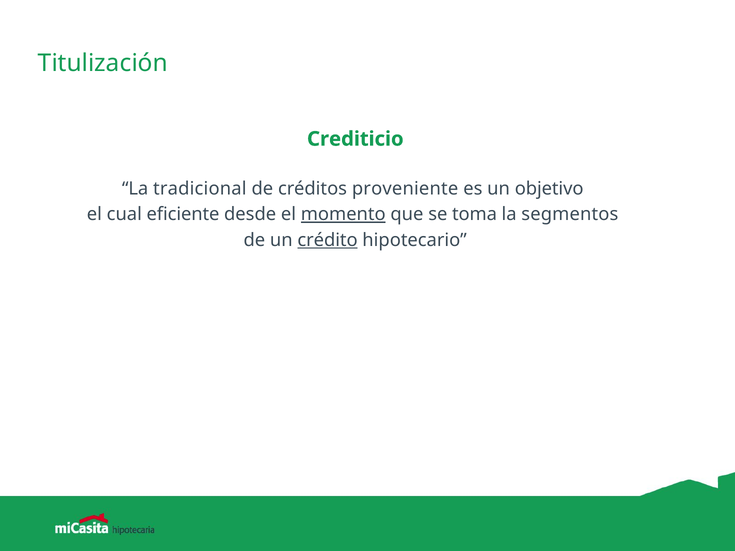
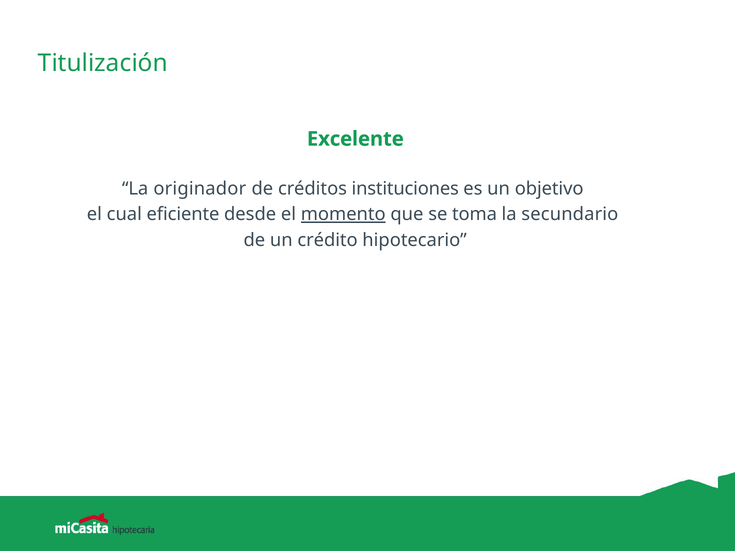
Crediticio: Crediticio -> Excelente
tradicional: tradicional -> originador
proveniente: proveniente -> instituciones
segmentos: segmentos -> secundario
crédito underline: present -> none
